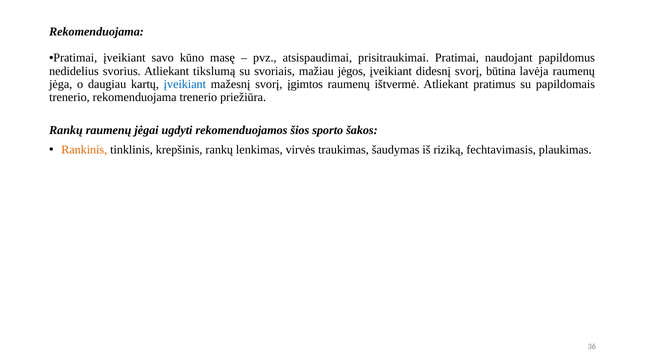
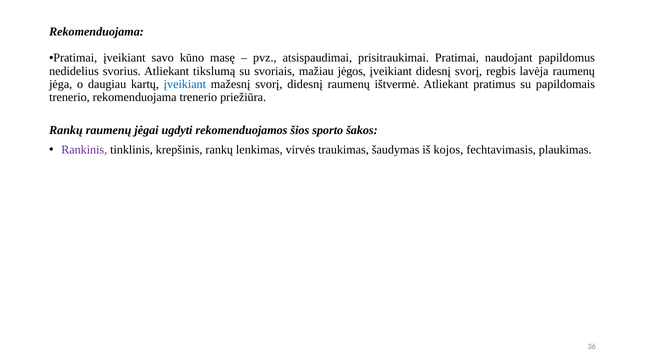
būtina: būtina -> regbis
svorį įgimtos: įgimtos -> didesnį
Rankinis colour: orange -> purple
riziką: riziką -> kojos
